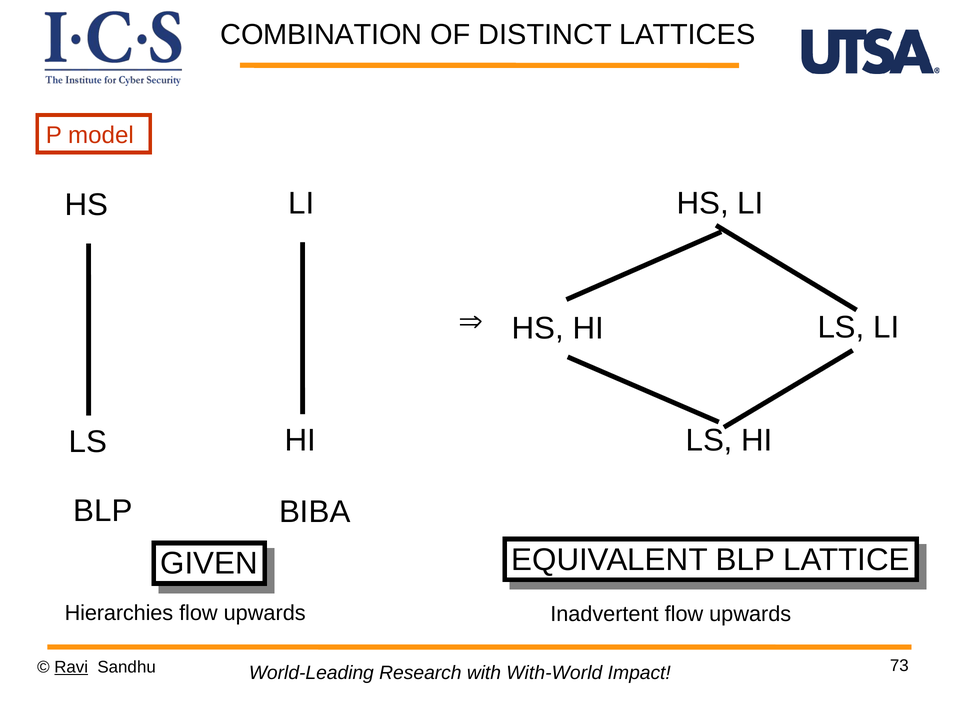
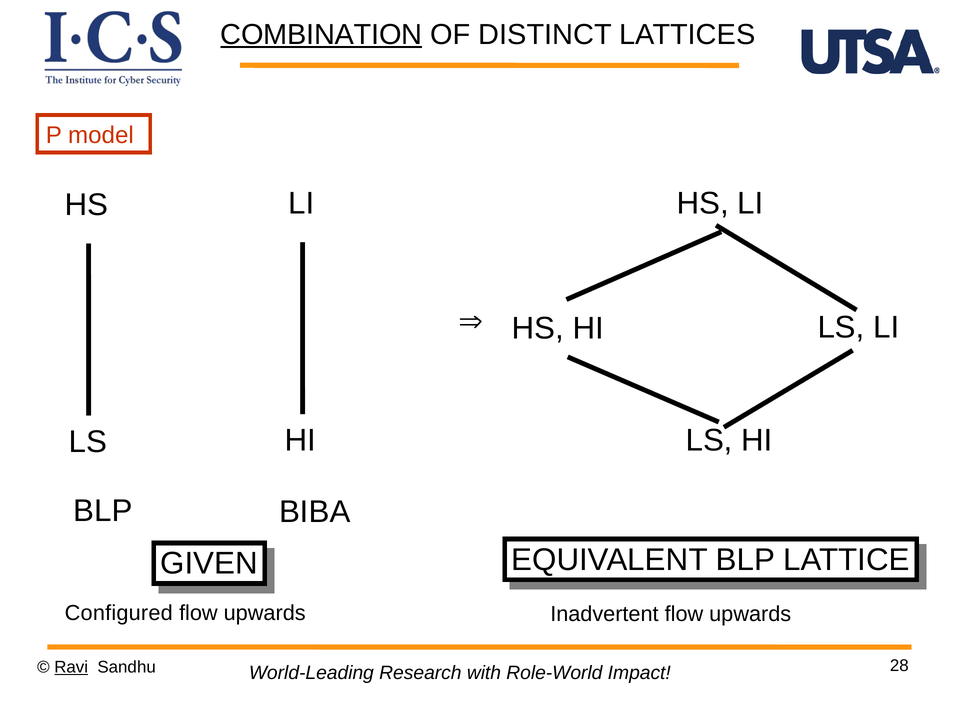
COMBINATION underline: none -> present
Hierarchies: Hierarchies -> Configured
73: 73 -> 28
With-World: With-World -> Role-World
